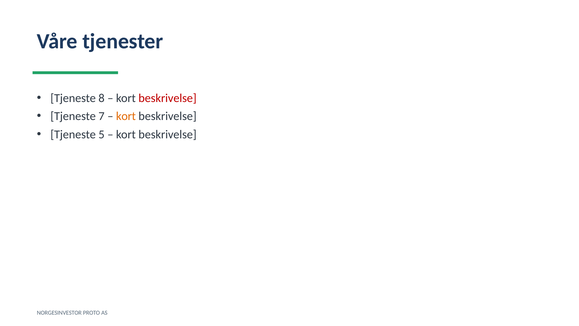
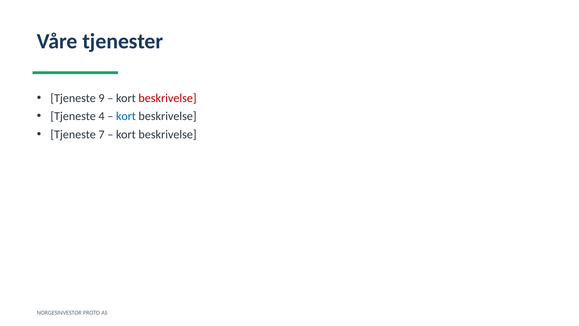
8: 8 -> 9
7: 7 -> 4
kort at (126, 116) colour: orange -> blue
5: 5 -> 7
